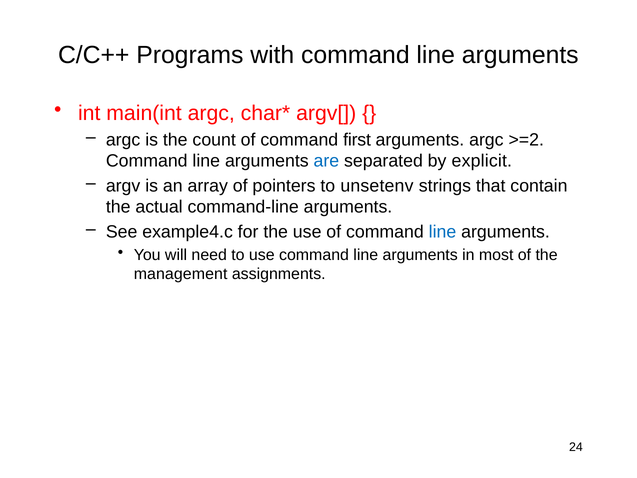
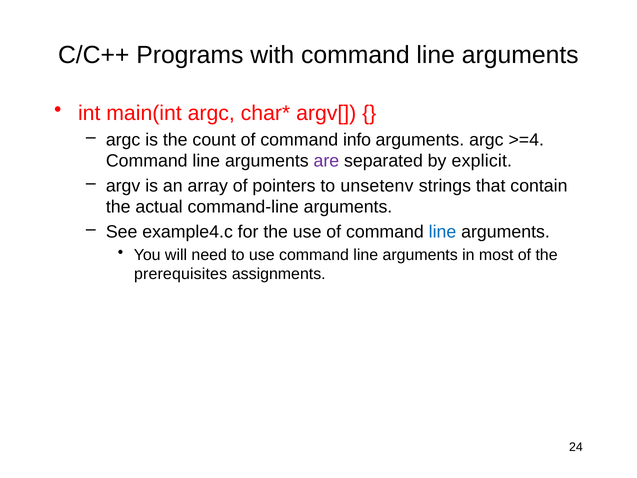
first: first -> info
>=2: >=2 -> >=4
are colour: blue -> purple
management: management -> prerequisites
